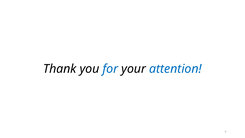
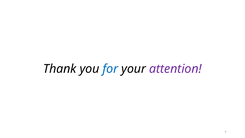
attention colour: blue -> purple
